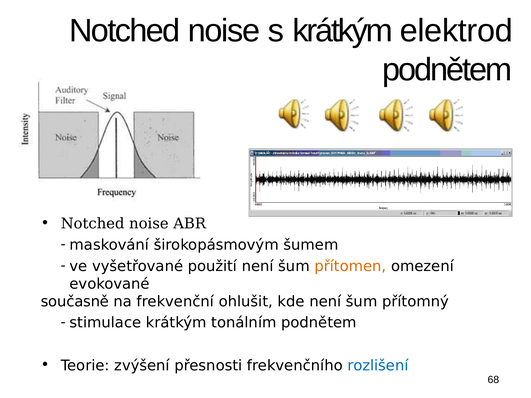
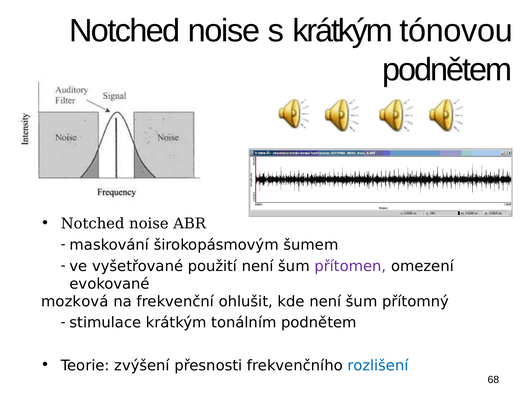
elektrod: elektrod -> tónovou
přítomen colour: orange -> purple
současně: současně -> mozková
